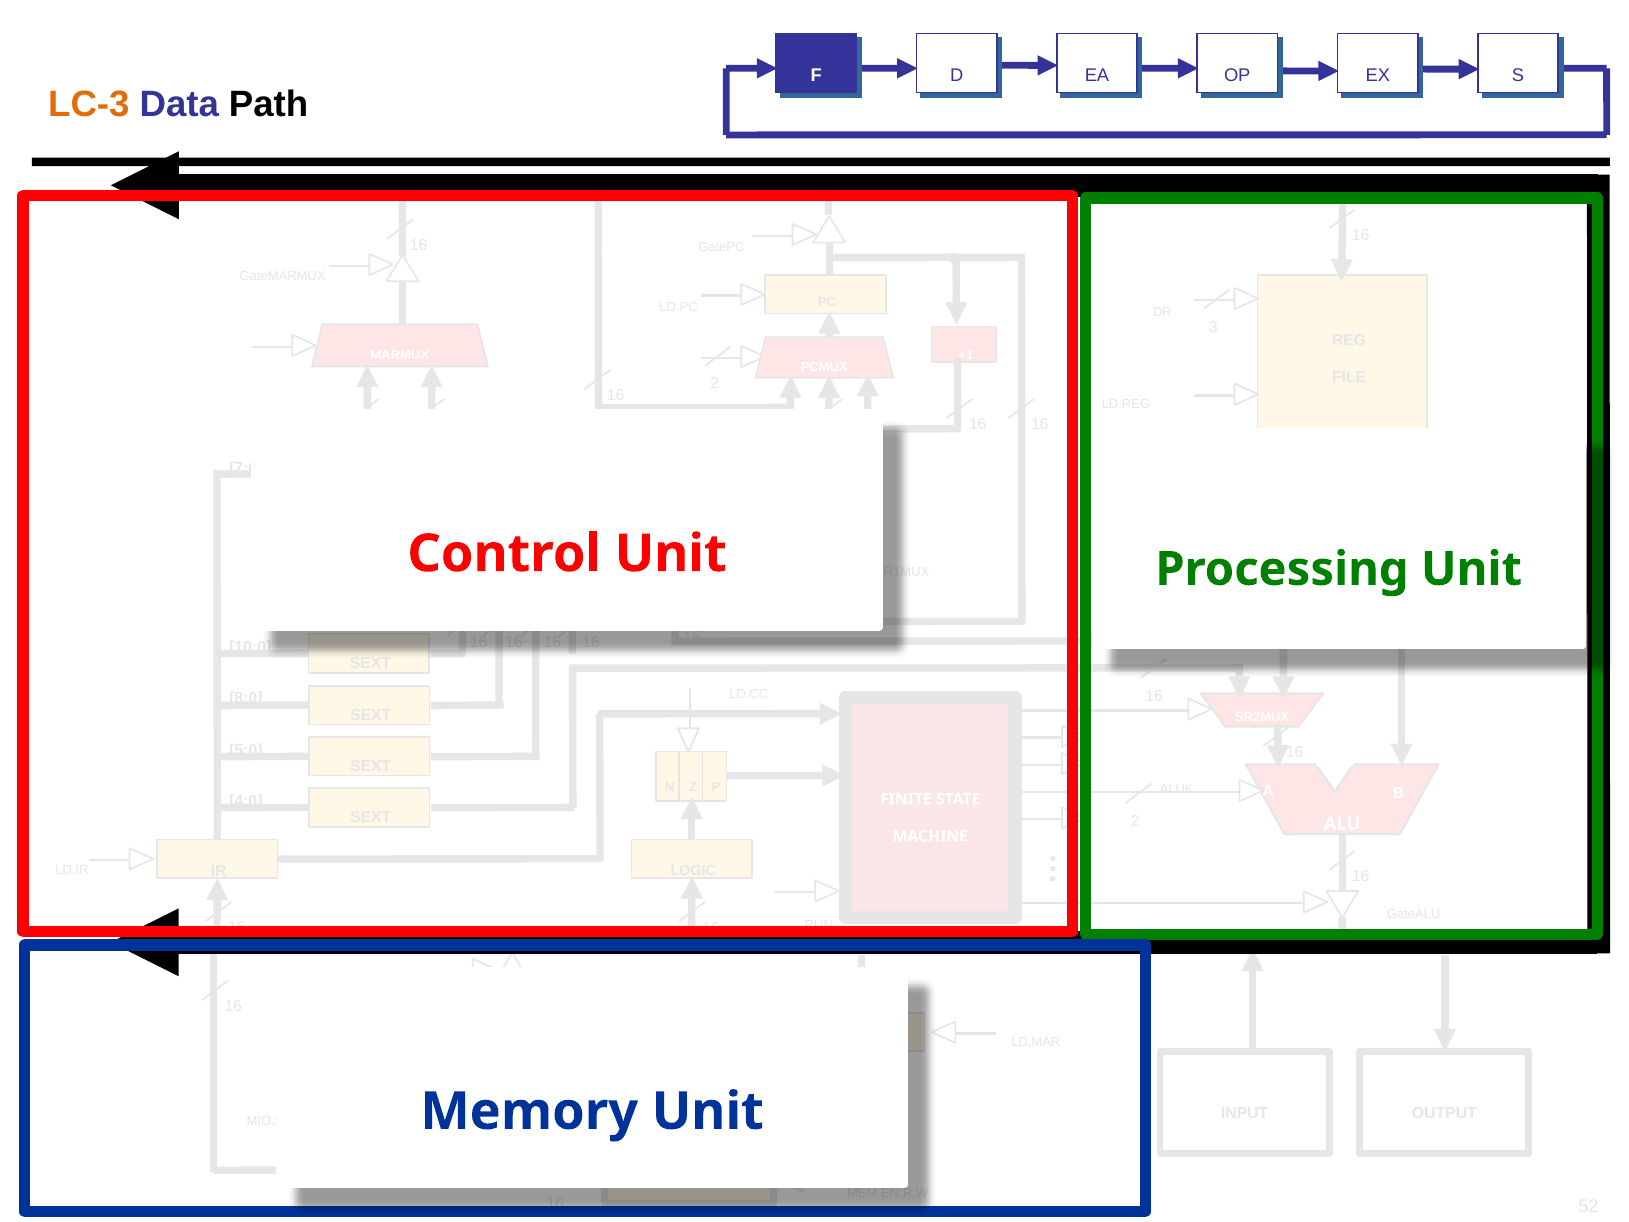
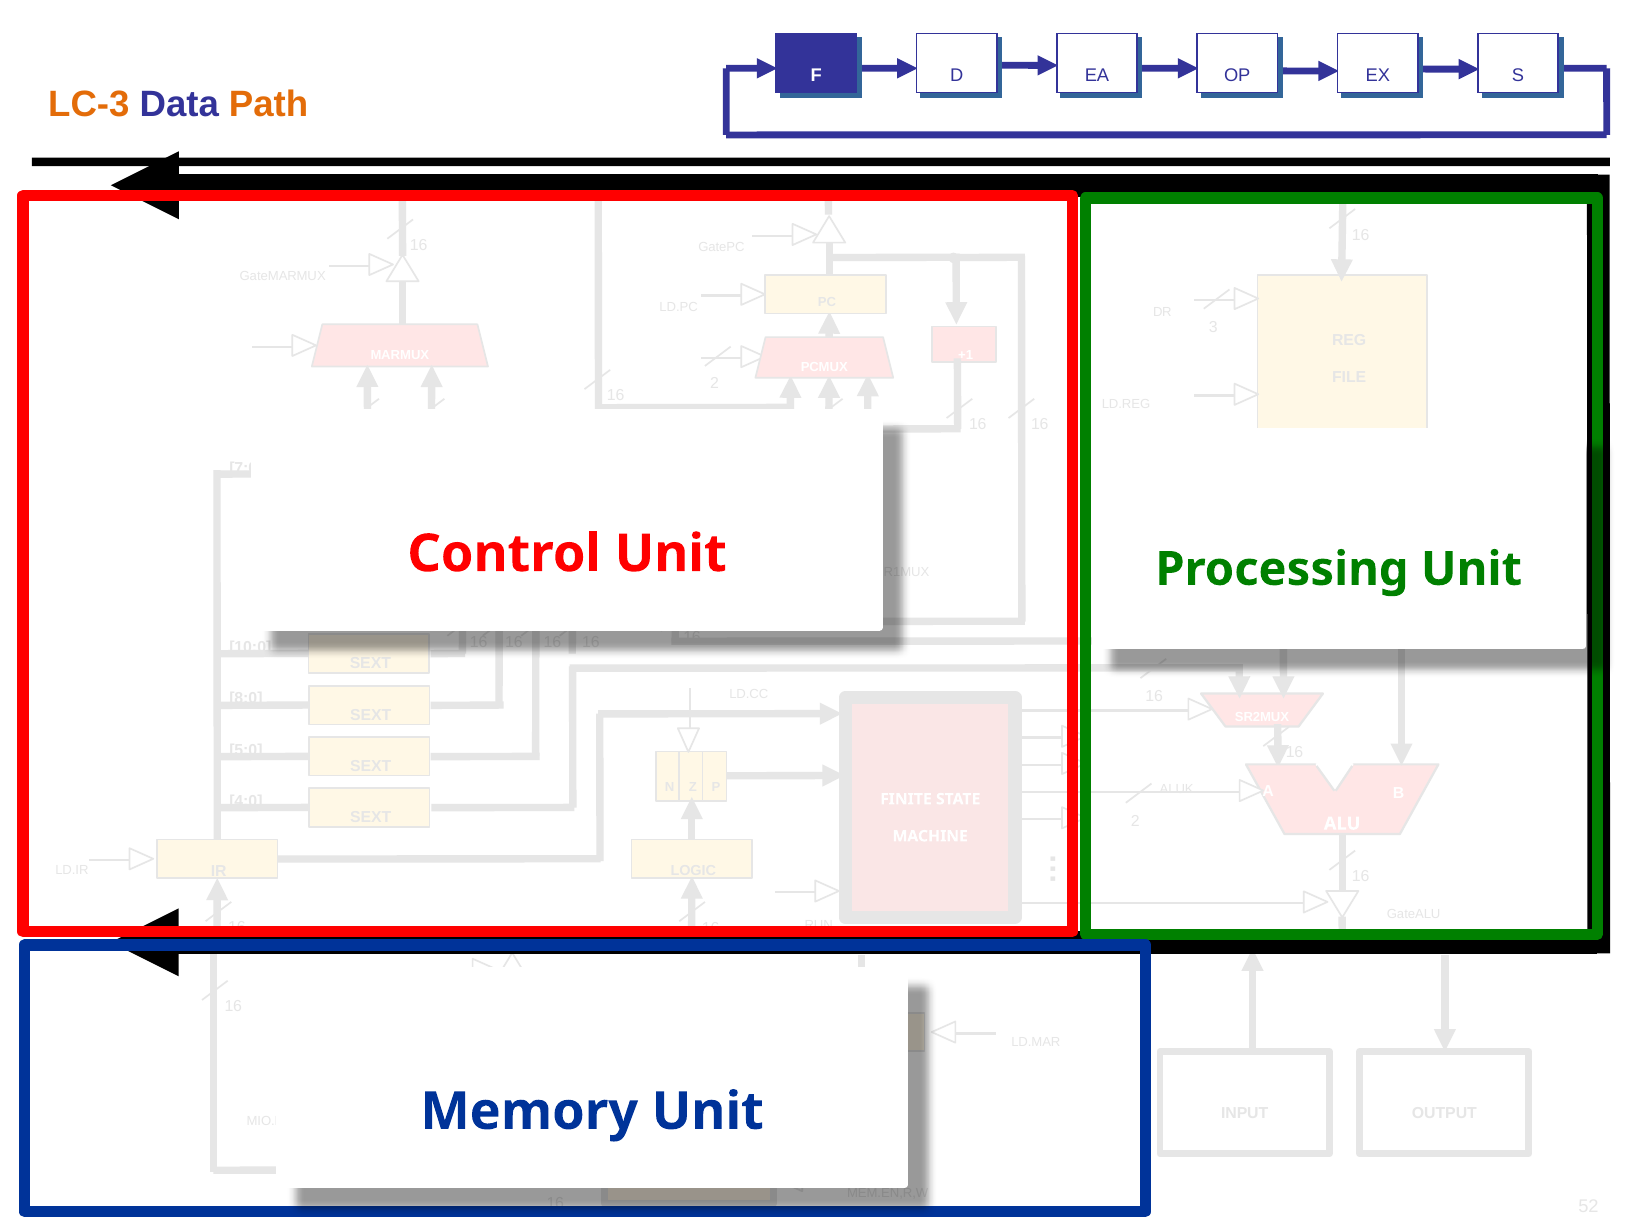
Path colour: black -> orange
